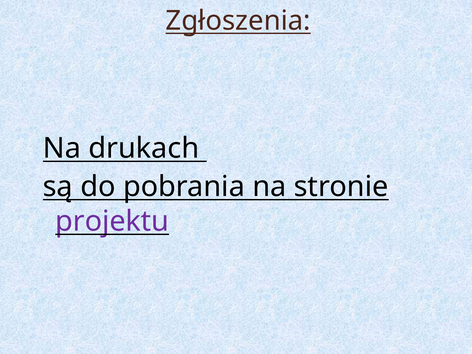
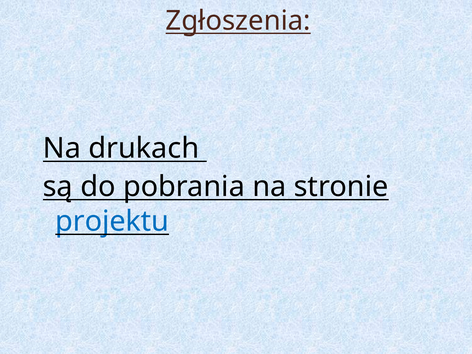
projektu colour: purple -> blue
